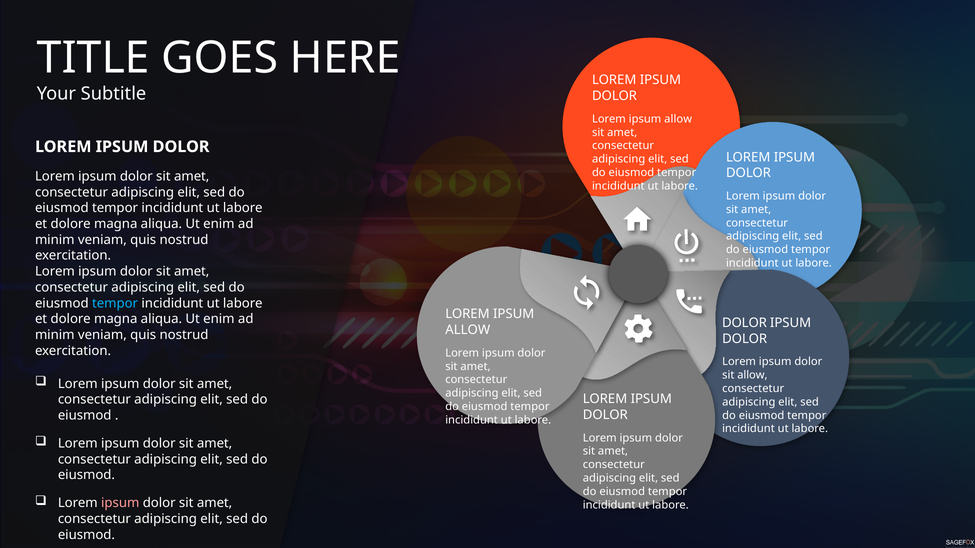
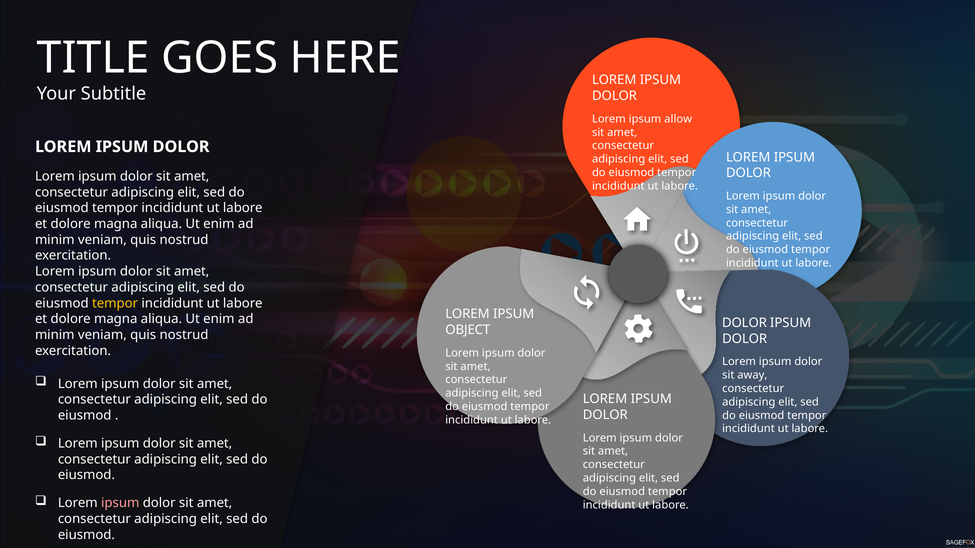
tempor at (115, 303) colour: light blue -> yellow
ALLOW at (468, 330): ALLOW -> OBJECT
sit allow: allow -> away
